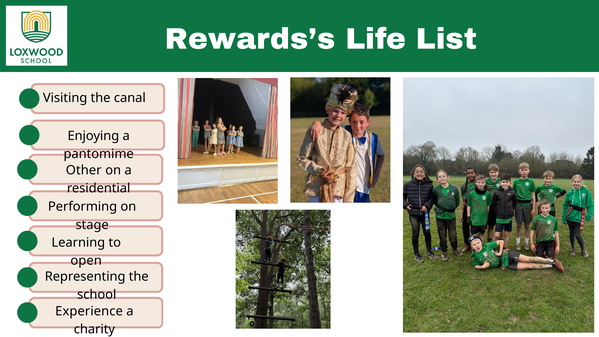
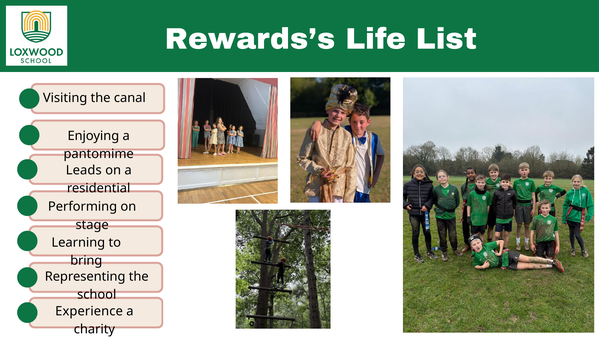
Other: Other -> Leads
open: open -> bring
